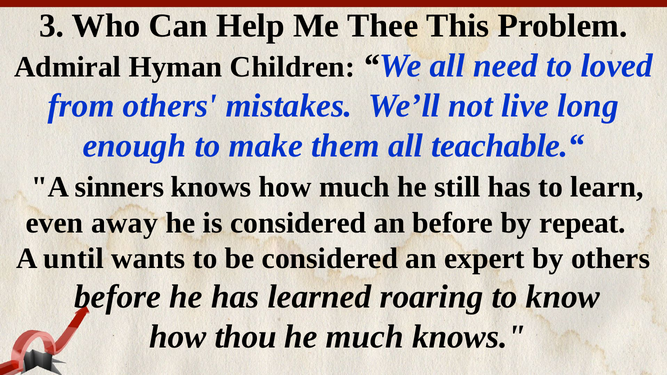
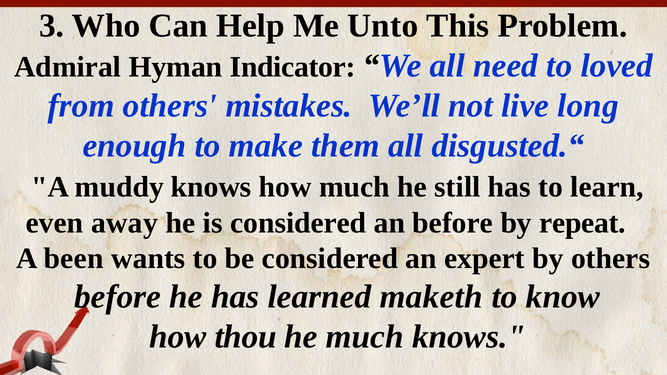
Thee: Thee -> Unto
Children: Children -> Indicator
teachable.“: teachable.“ -> disgusted.“
sinners: sinners -> muddy
until: until -> been
roaring: roaring -> maketh
